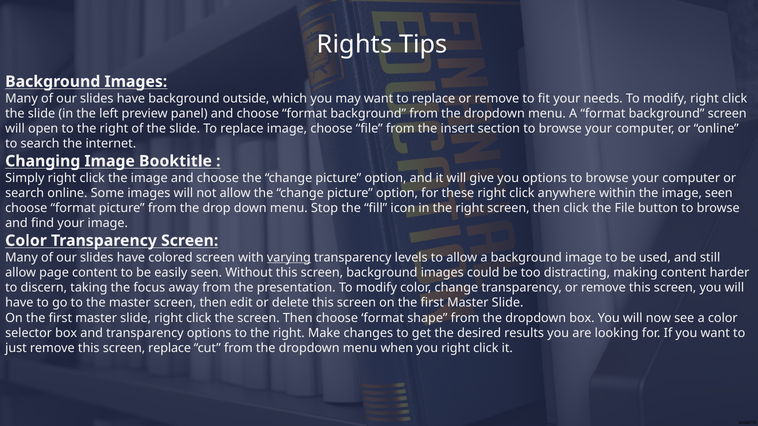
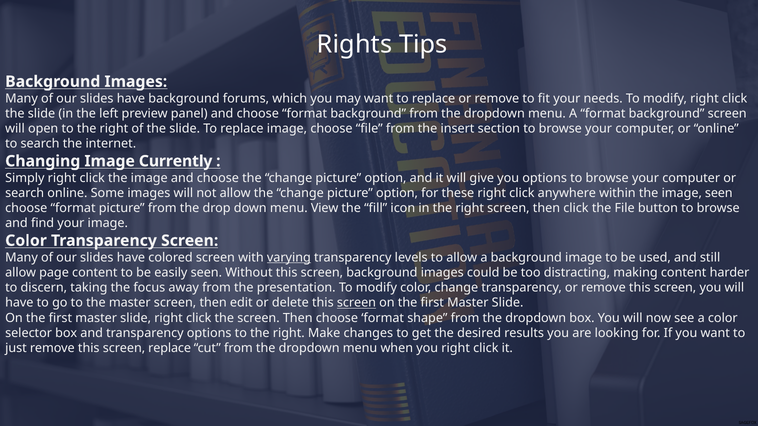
outside: outside -> forums
Booktitle: Booktitle -> Currently
Stop: Stop -> View
screen at (356, 303) underline: none -> present
